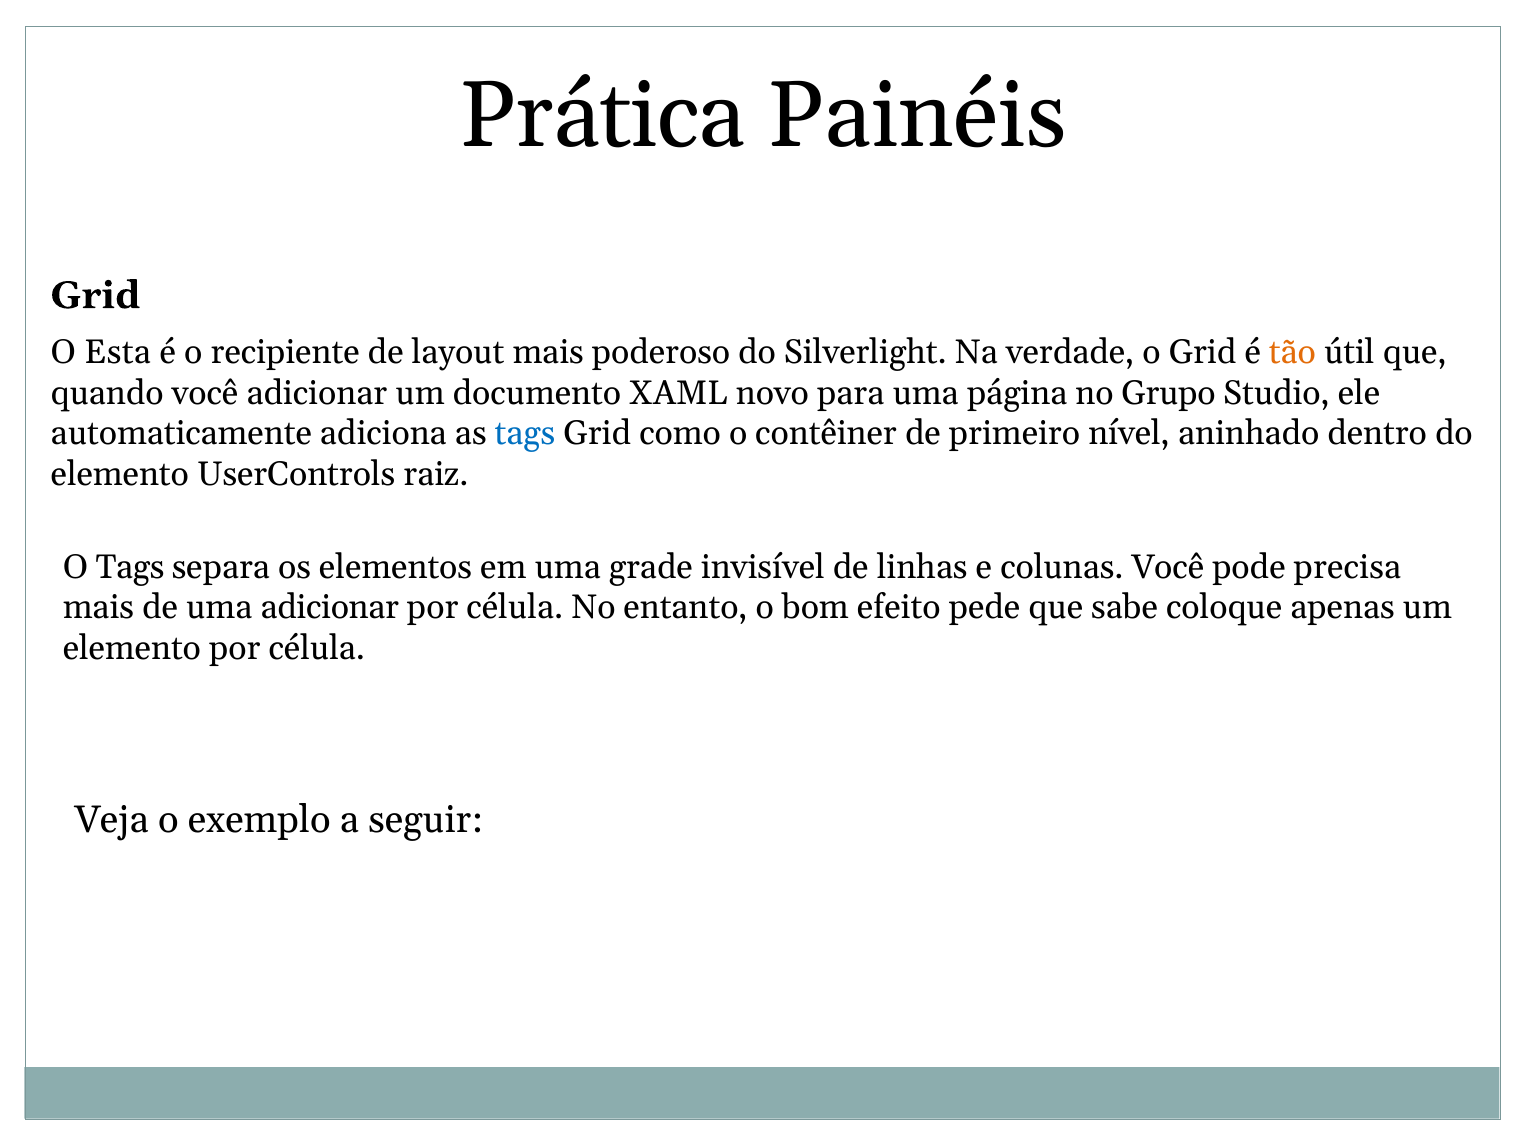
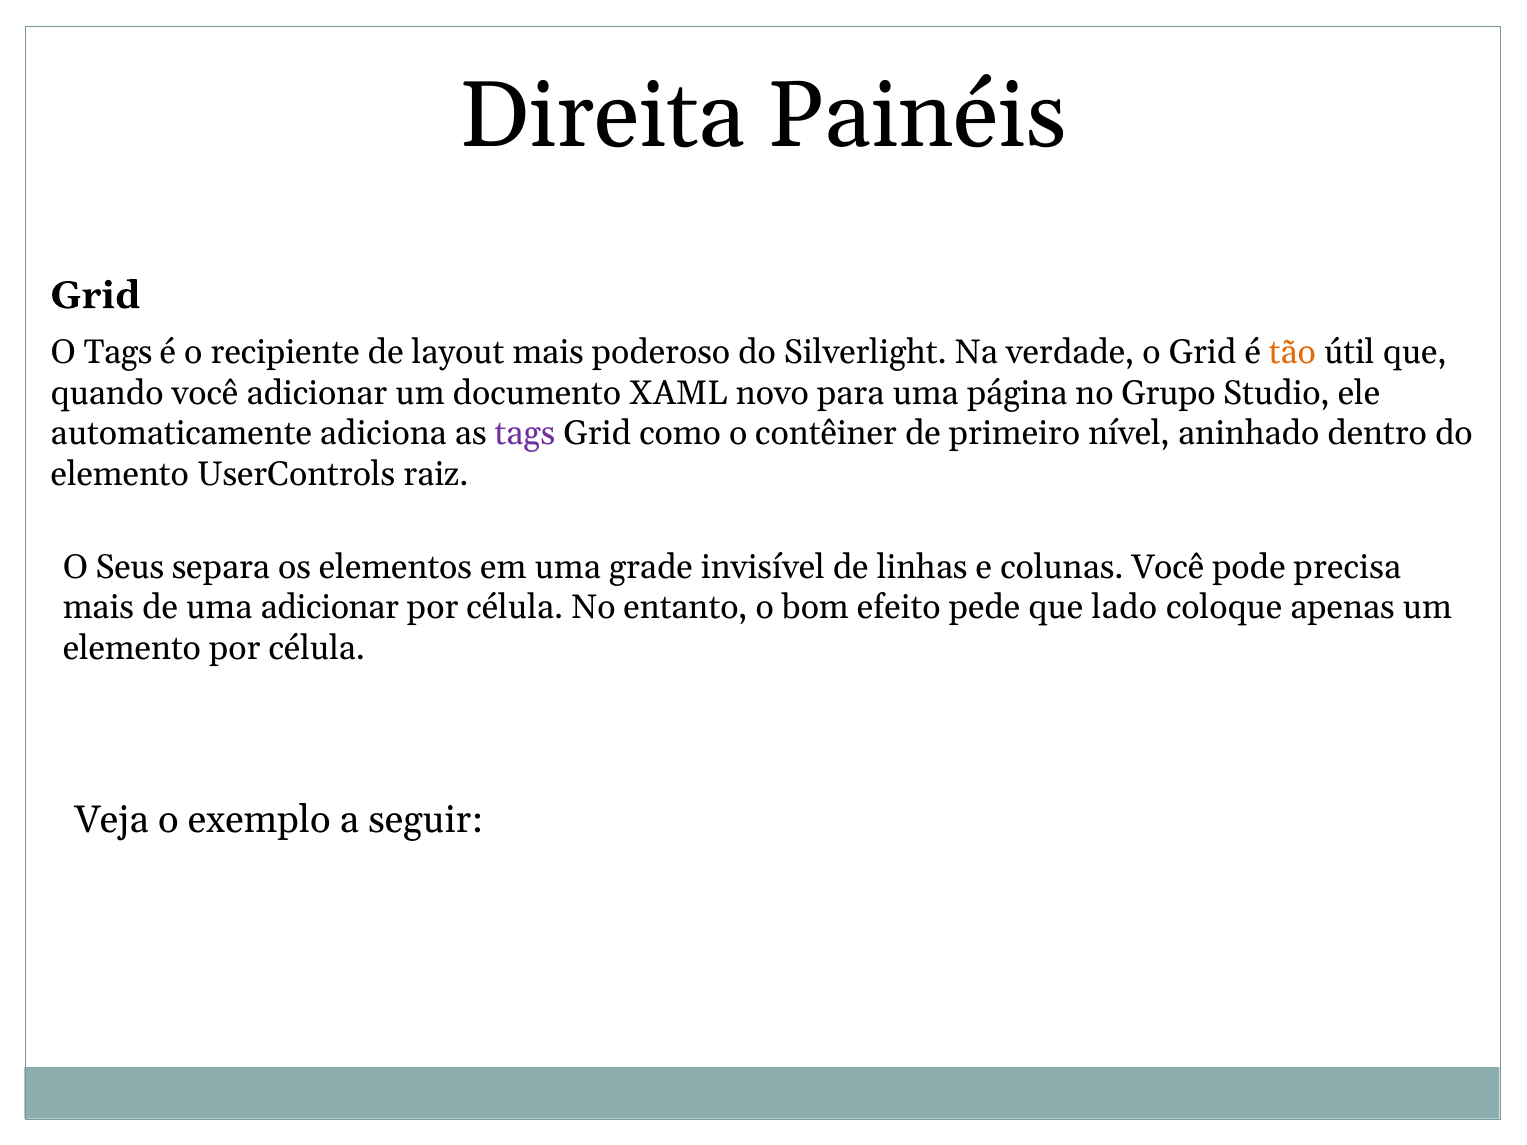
Prática: Prática -> Direita
O Esta: Esta -> Tags
tags at (525, 434) colour: blue -> purple
O Tags: Tags -> Seus
sabe: sabe -> lado
